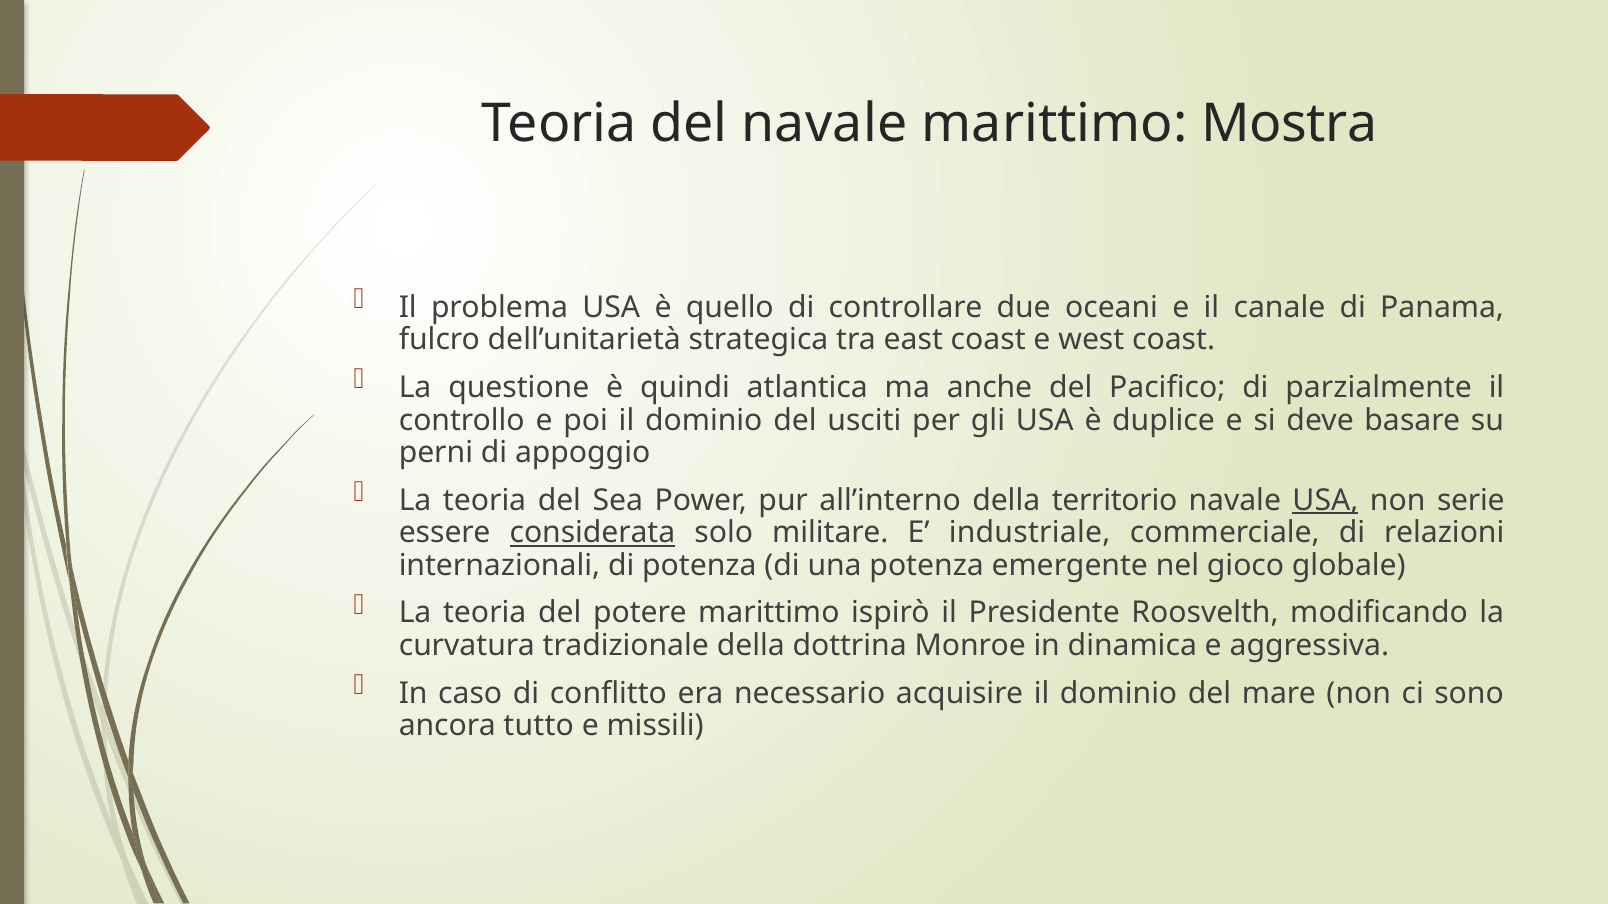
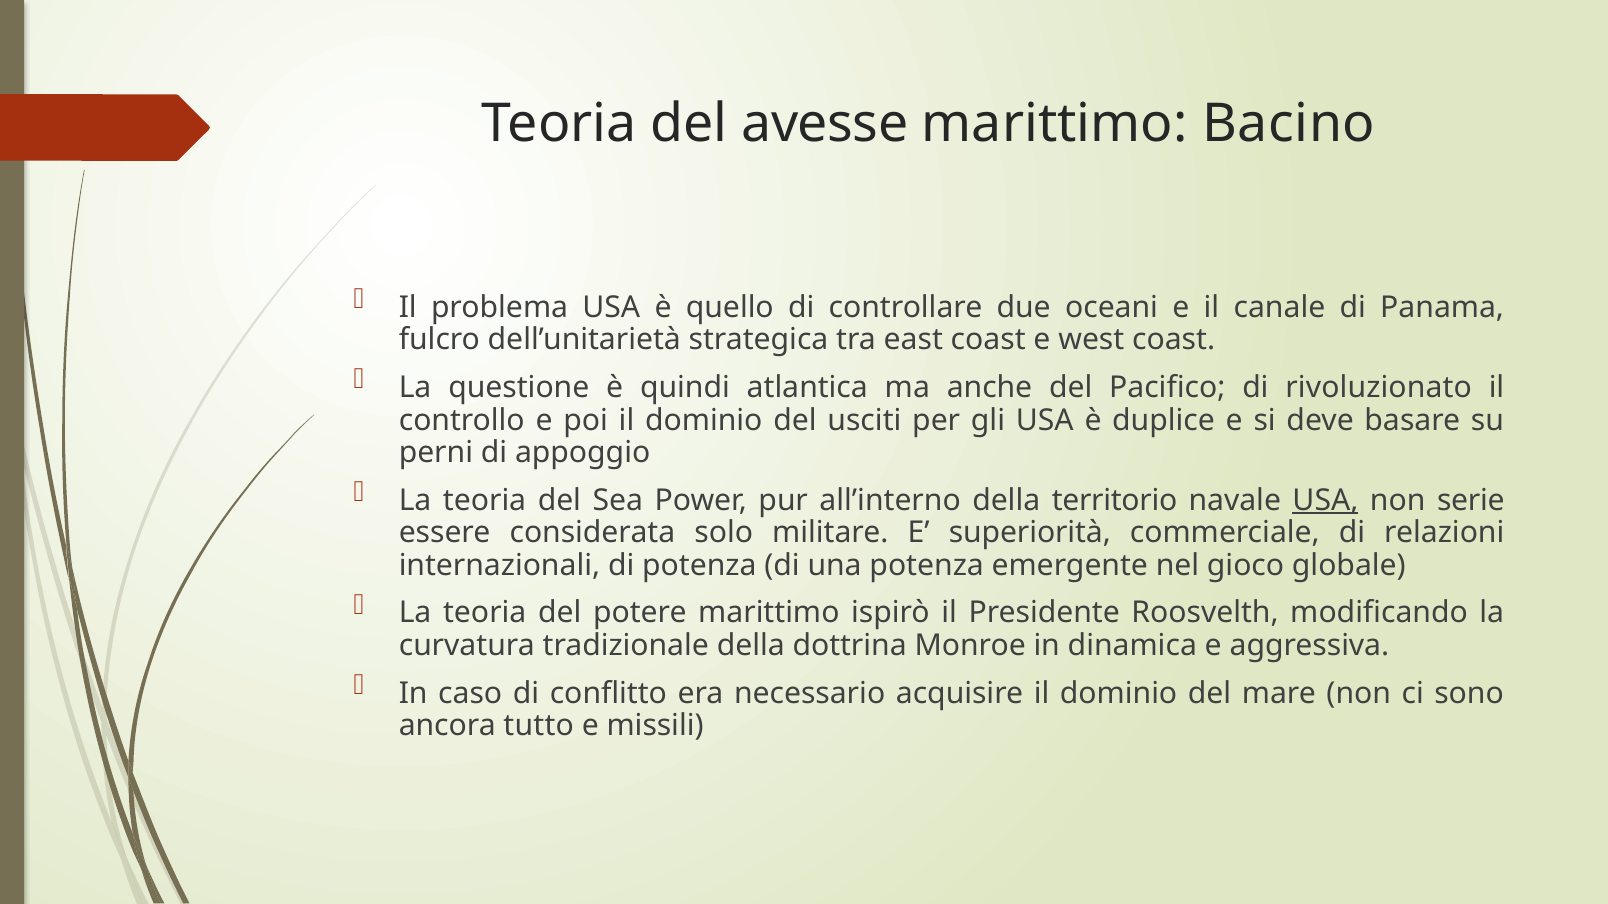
del navale: navale -> avesse
Mostra: Mostra -> Bacino
parzialmente: parzialmente -> rivoluzionato
considerata underline: present -> none
industriale: industriale -> superiorità
